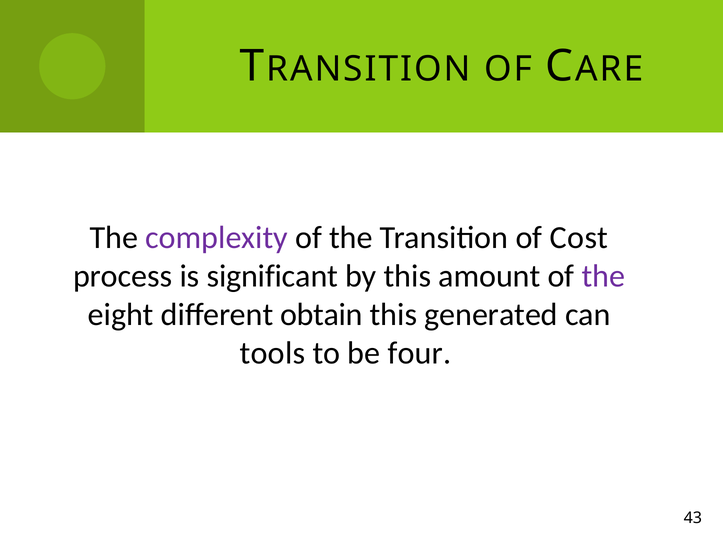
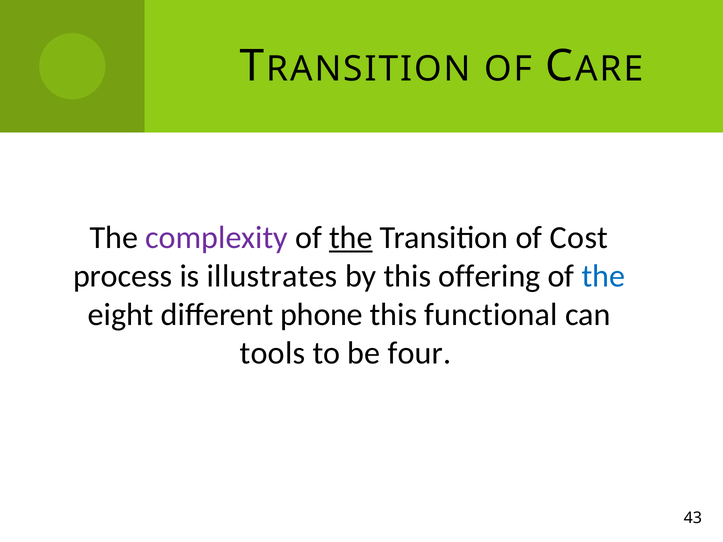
the at (351, 238) underline: none -> present
significant: significant -> illustrates
amount: amount -> offering
the at (603, 276) colour: purple -> blue
obtain: obtain -> phone
generated: generated -> functional
